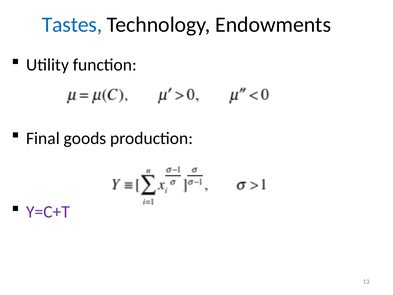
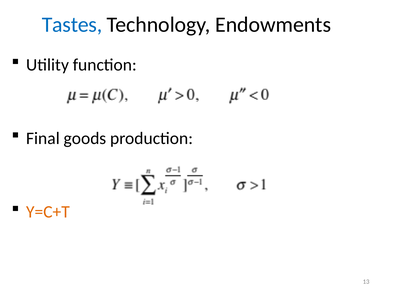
Y=C+T colour: purple -> orange
